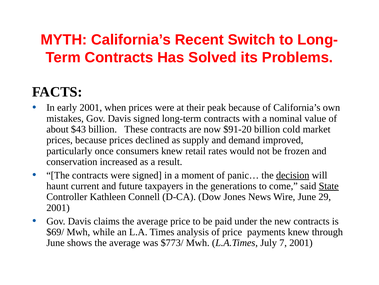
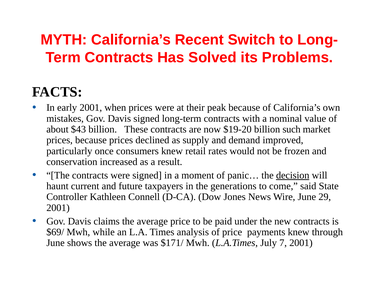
$91-20: $91-20 -> $19-20
cold: cold -> such
State underline: present -> none
$773/: $773/ -> $171/
